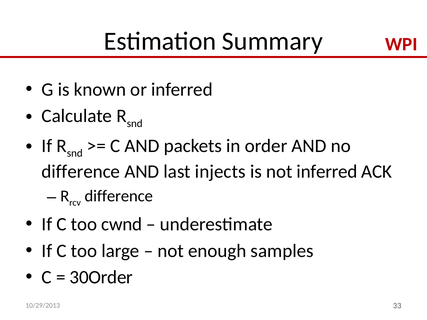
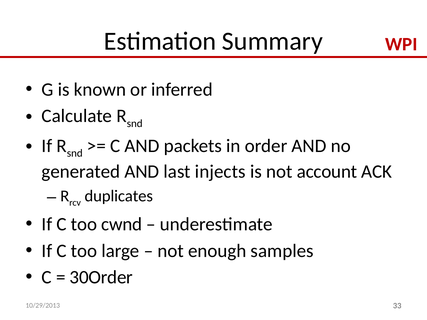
difference at (81, 172): difference -> generated
not inferred: inferred -> account
difference at (119, 196): difference -> duplicates
